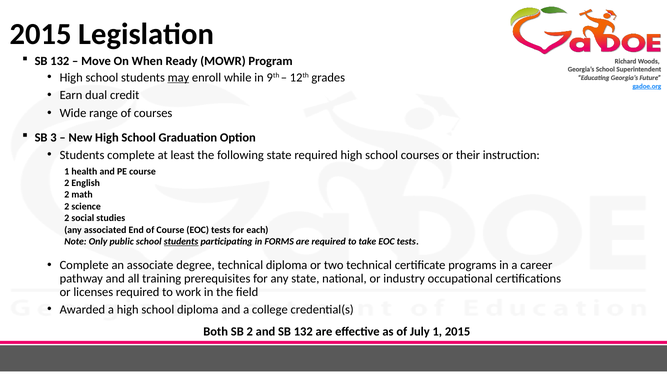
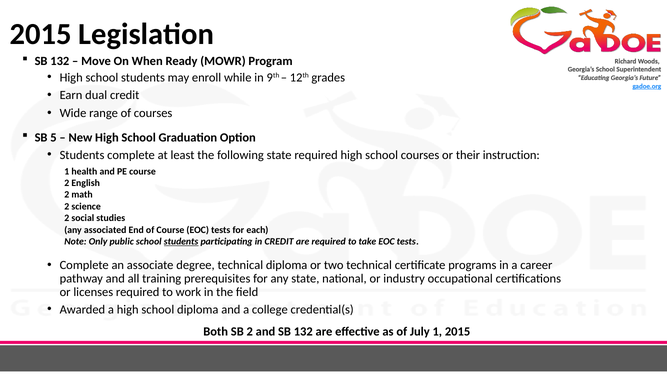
may underline: present -> none
3: 3 -> 5
in FORMS: FORMS -> CREDIT
